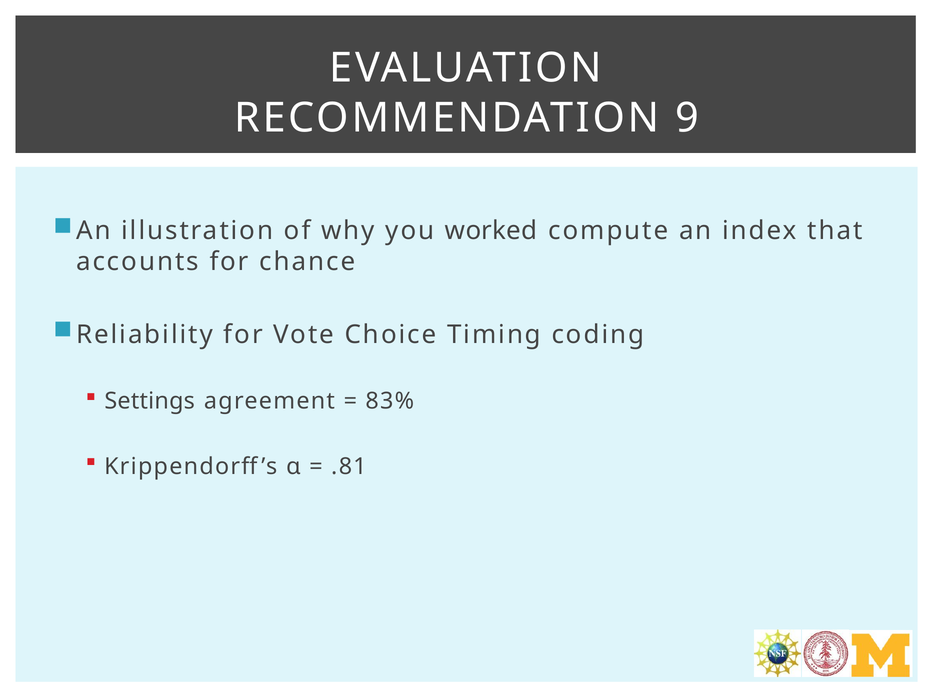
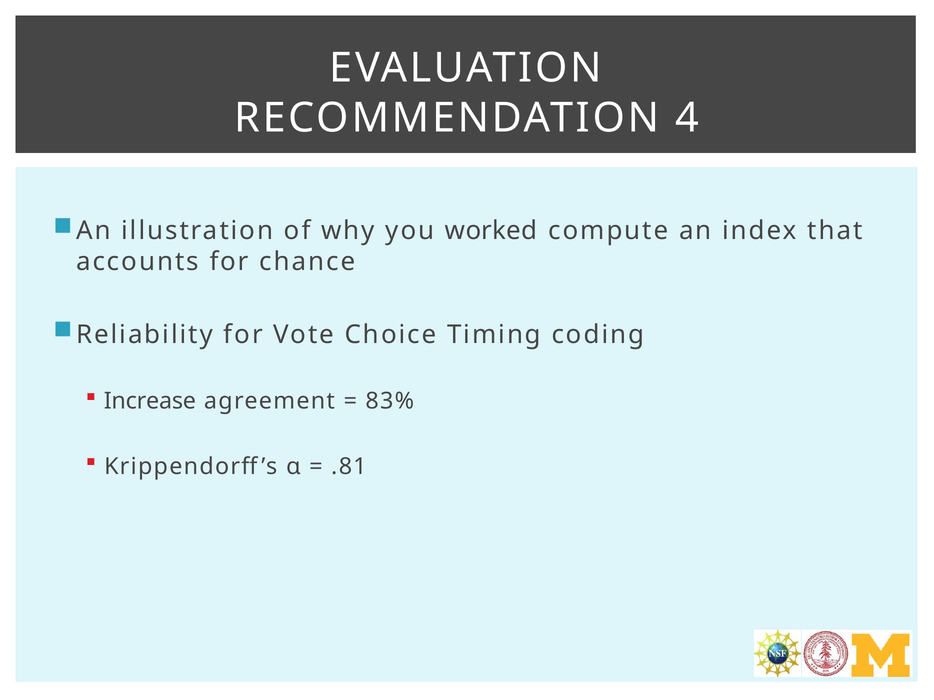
9: 9 -> 4
Settings: Settings -> Increase
